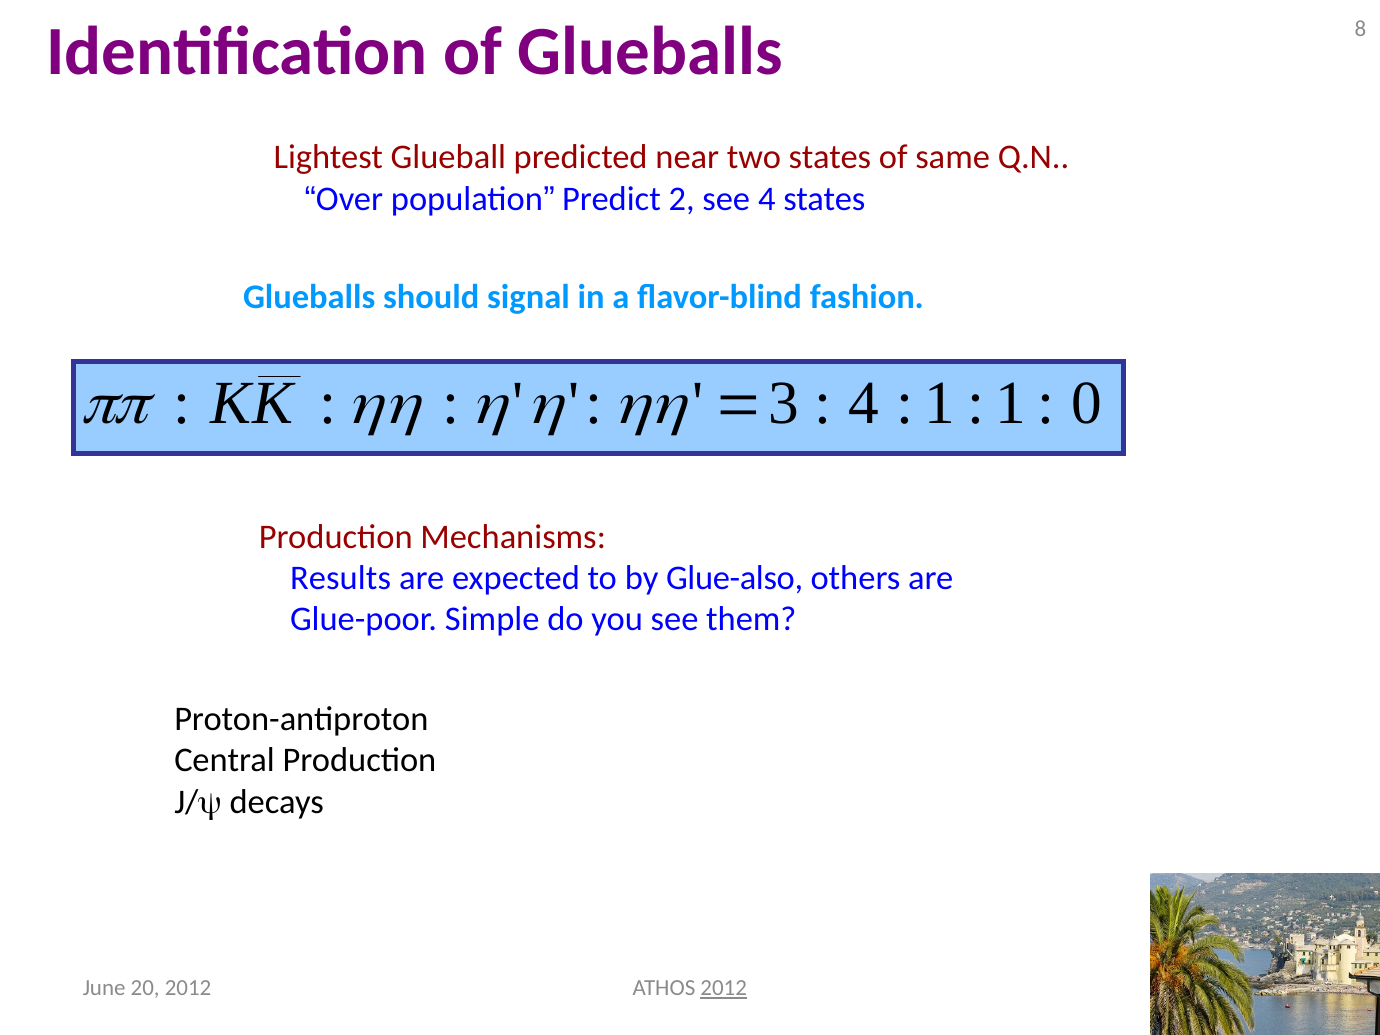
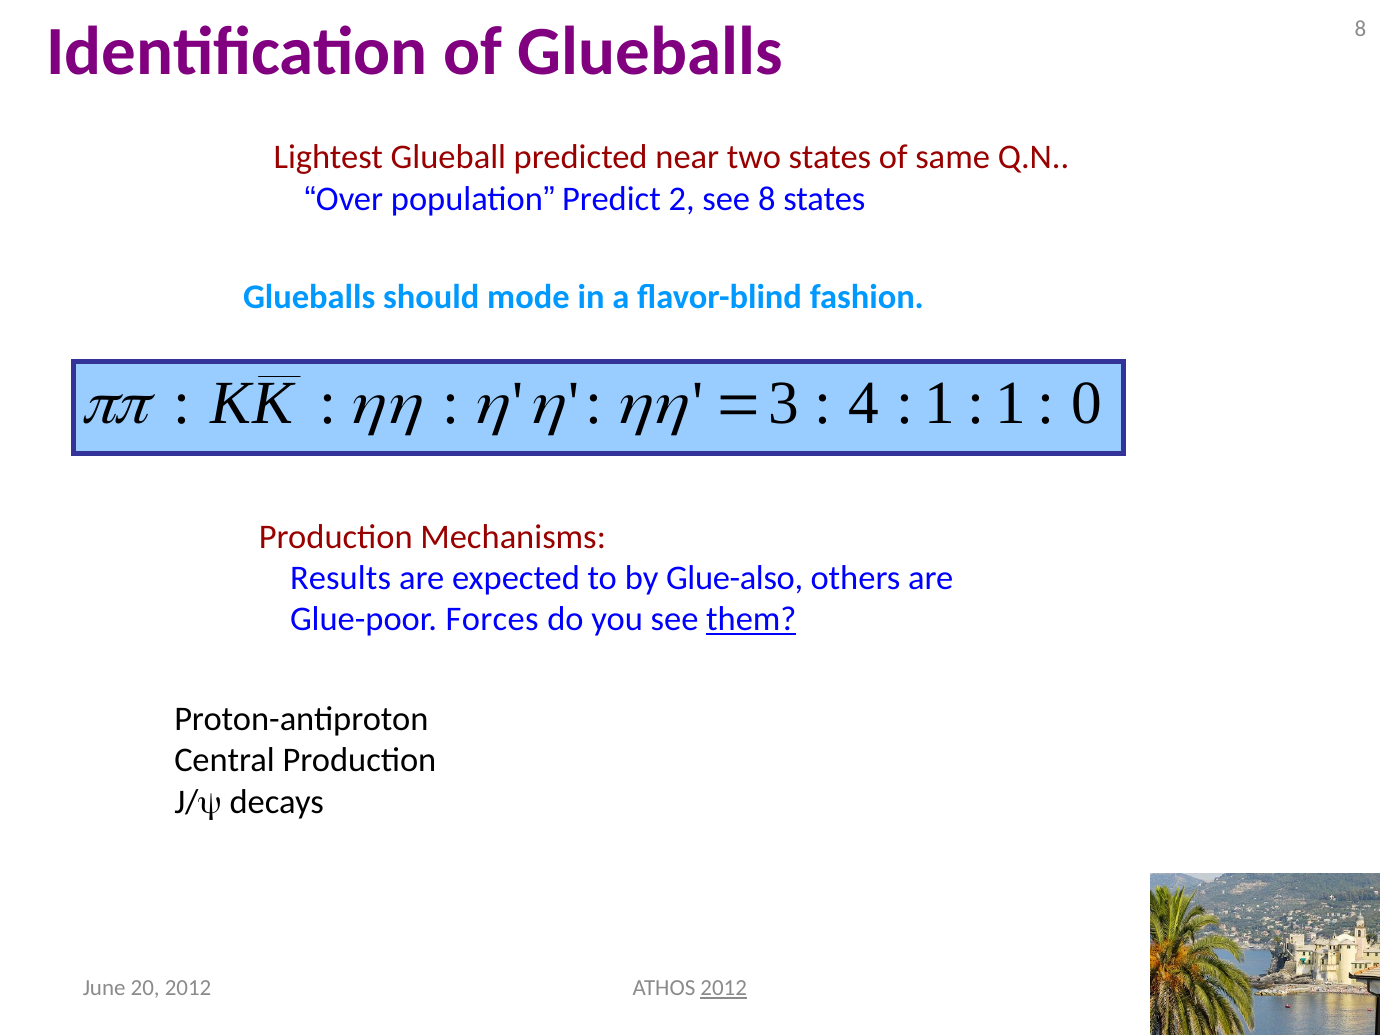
see 4: 4 -> 8
signal: signal -> mode
Simple: Simple -> Forces
them underline: none -> present
